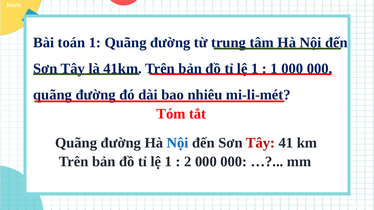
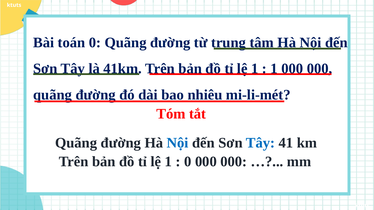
toán 1: 1 -> 0
Tây at (261, 143) colour: red -> blue
2 at (188, 162): 2 -> 0
